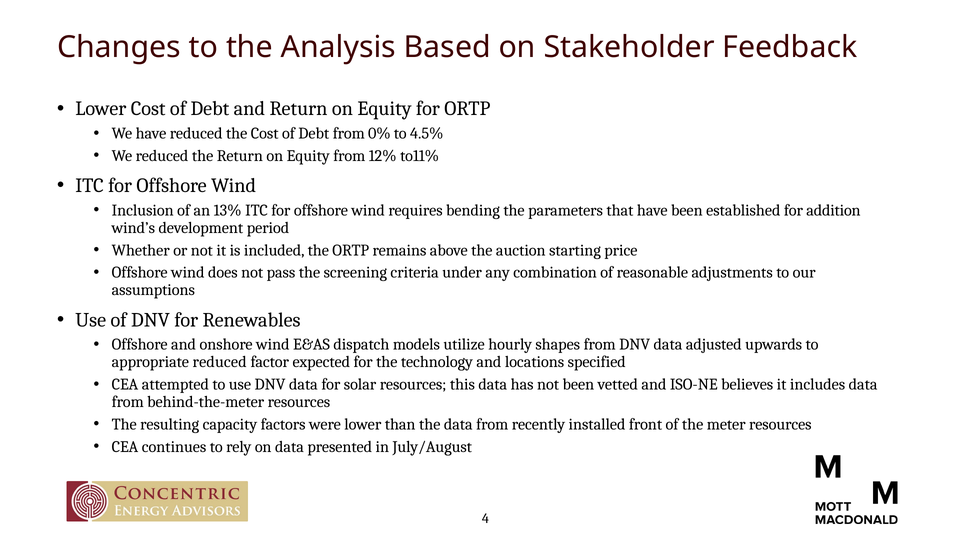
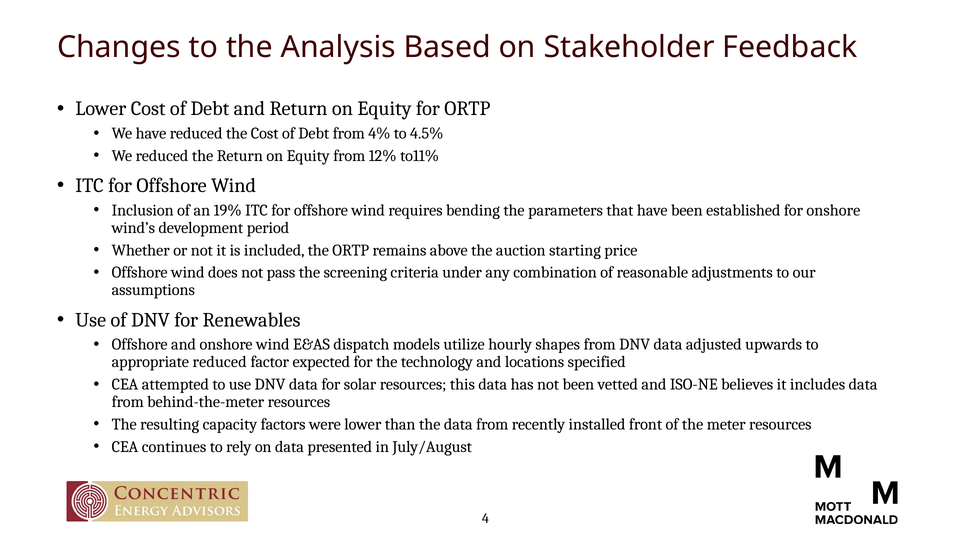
0%: 0% -> 4%
13%: 13% -> 19%
for addition: addition -> onshore
